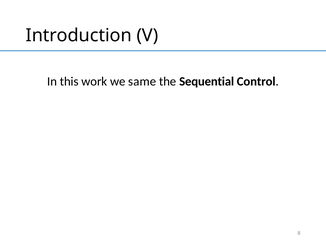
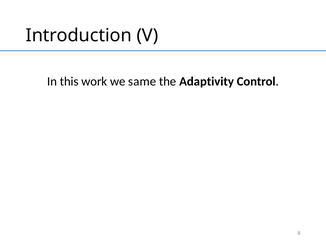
Sequential: Sequential -> Adaptivity
